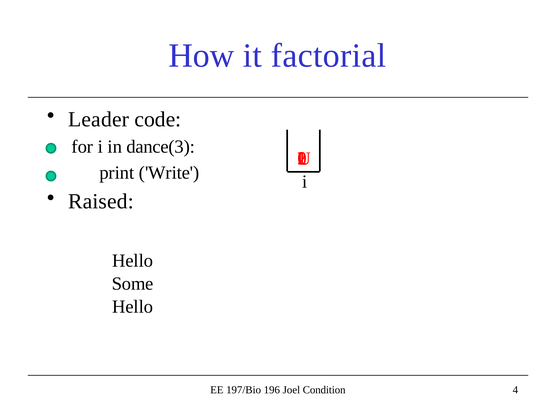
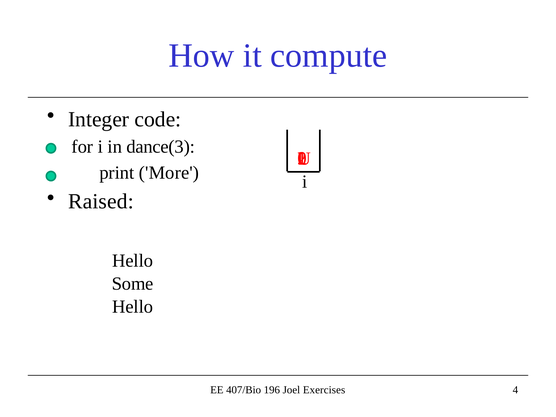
factorial: factorial -> compute
Leader: Leader -> Integer
Write: Write -> More
197/Bio: 197/Bio -> 407/Bio
Condition: Condition -> Exercises
